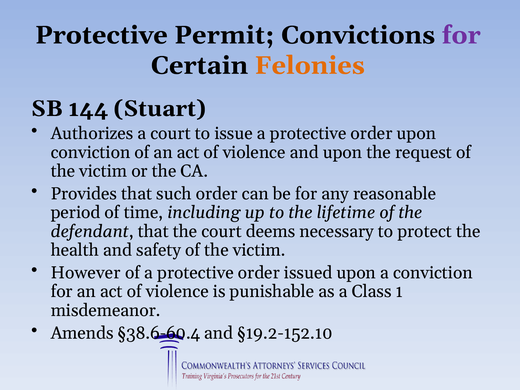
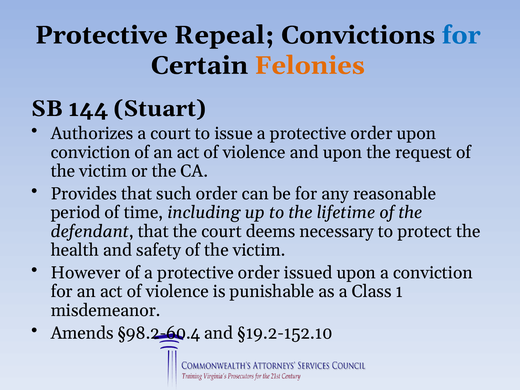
Permit: Permit -> Repeal
for at (461, 35) colour: purple -> blue
§38.6-60.4: §38.6-60.4 -> §98.2-60.4
